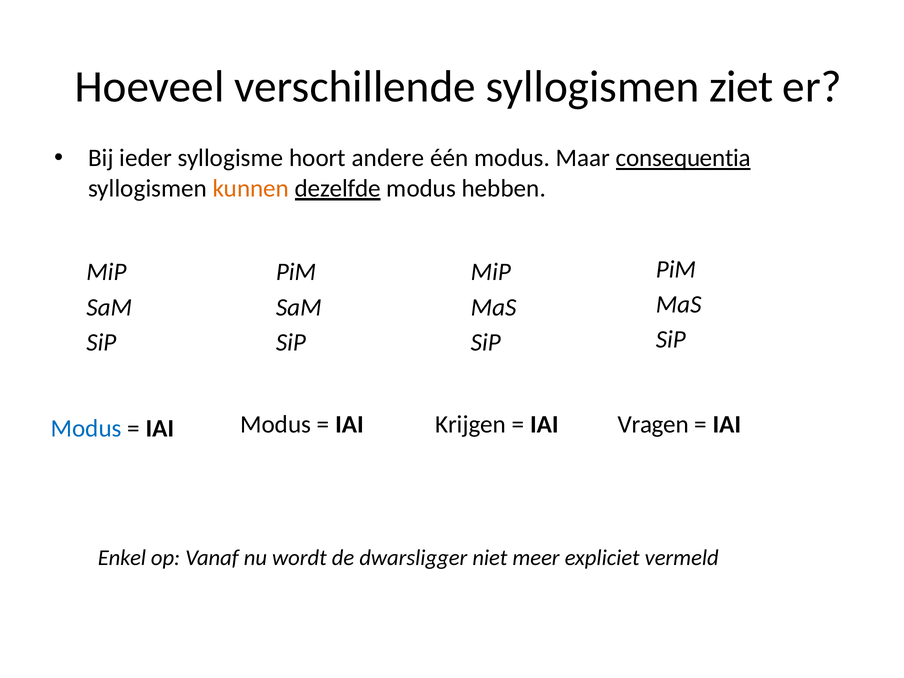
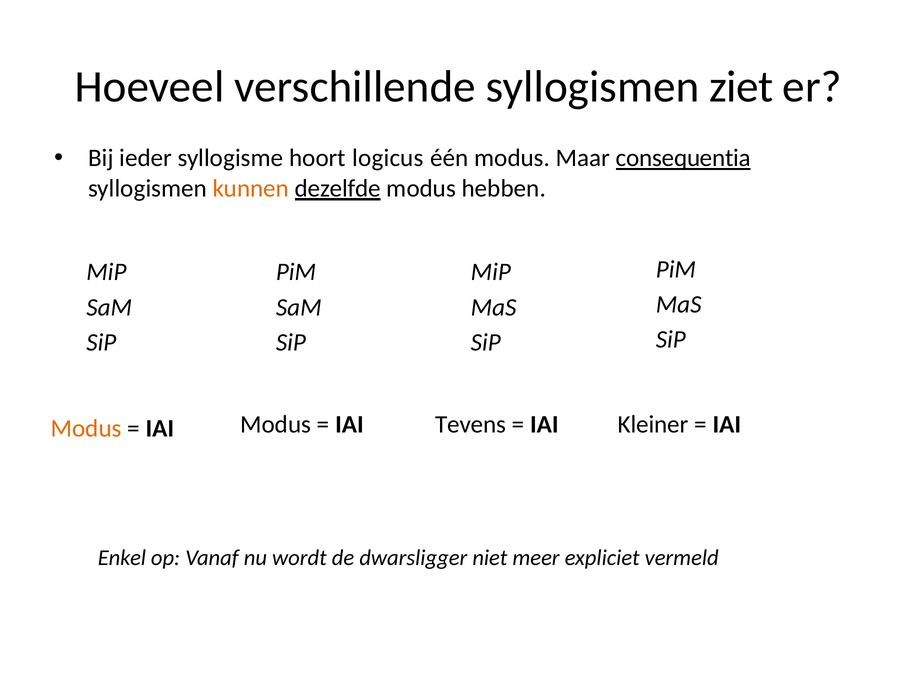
andere: andere -> logicus
Modus at (86, 429) colour: blue -> orange
Krijgen: Krijgen -> Tevens
Vragen: Vragen -> Kleiner
